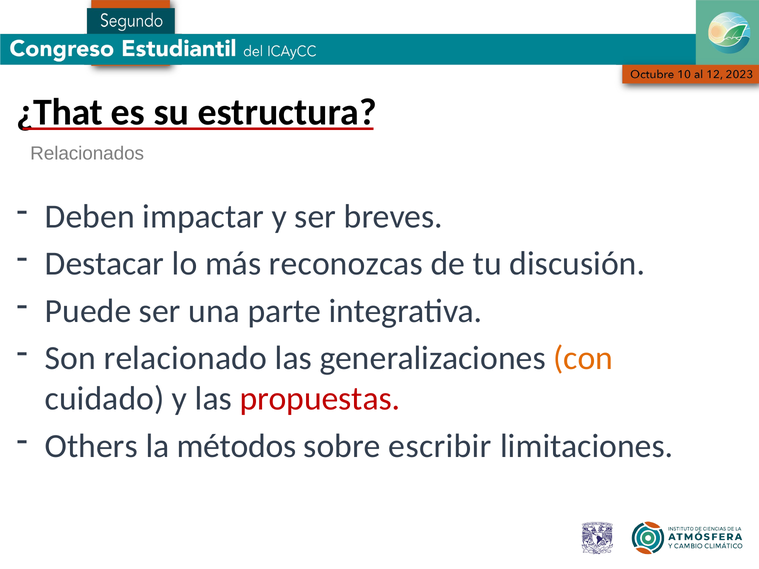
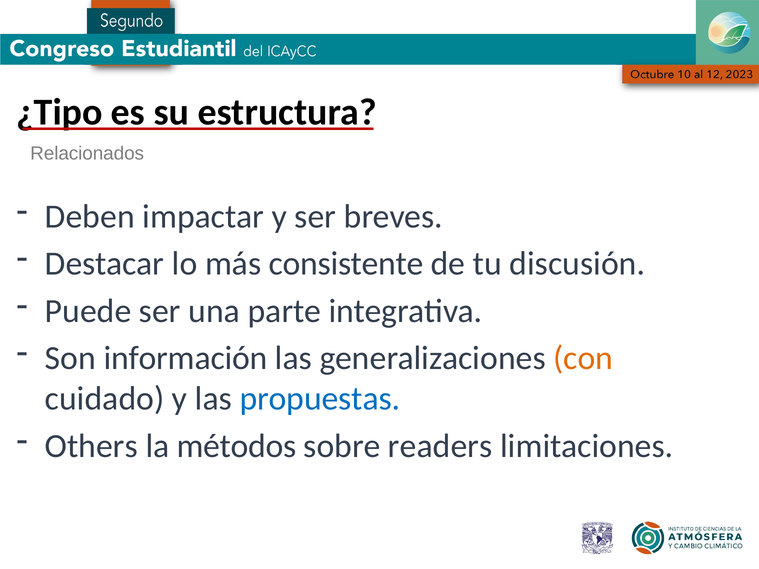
¿That: ¿That -> ¿Tipo
reconozcas: reconozcas -> consistente
relacionado: relacionado -> información
propuestas colour: red -> blue
escribir: escribir -> readers
